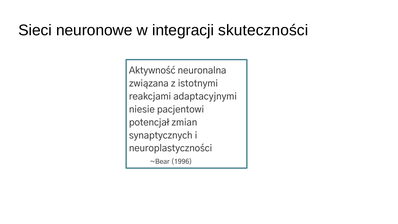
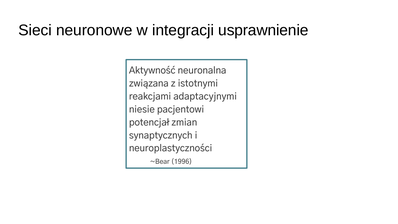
skuteczności: skuteczności -> usprawnienie
